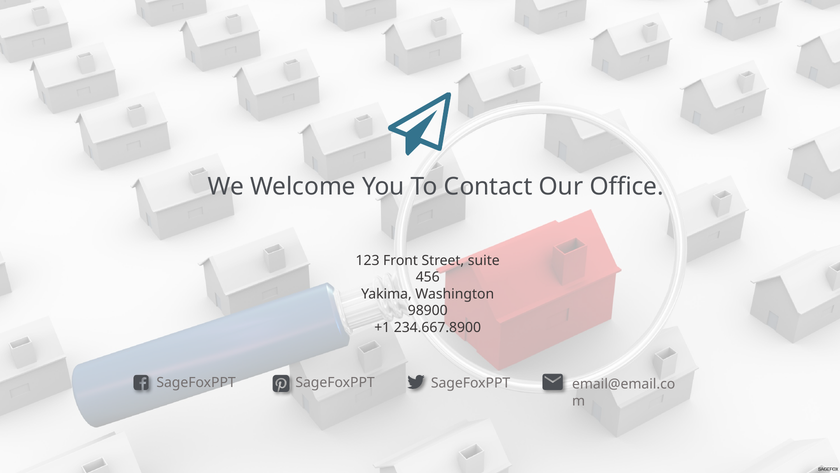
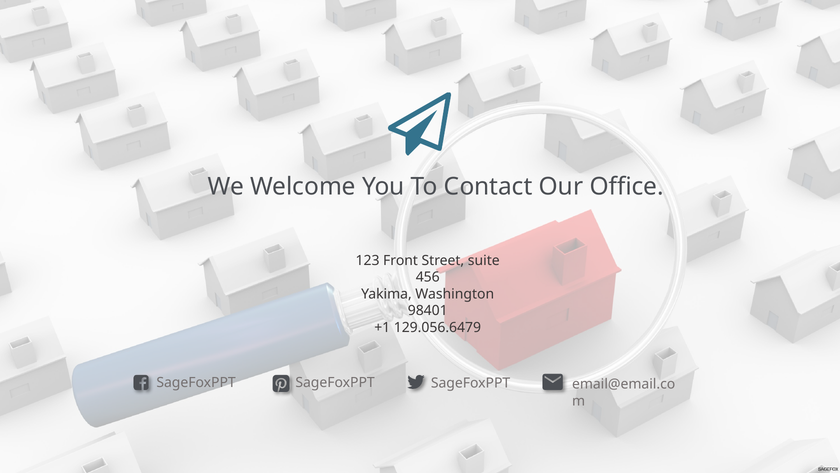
98900: 98900 -> 98401
234.667.8900: 234.667.8900 -> 129.056.6479
